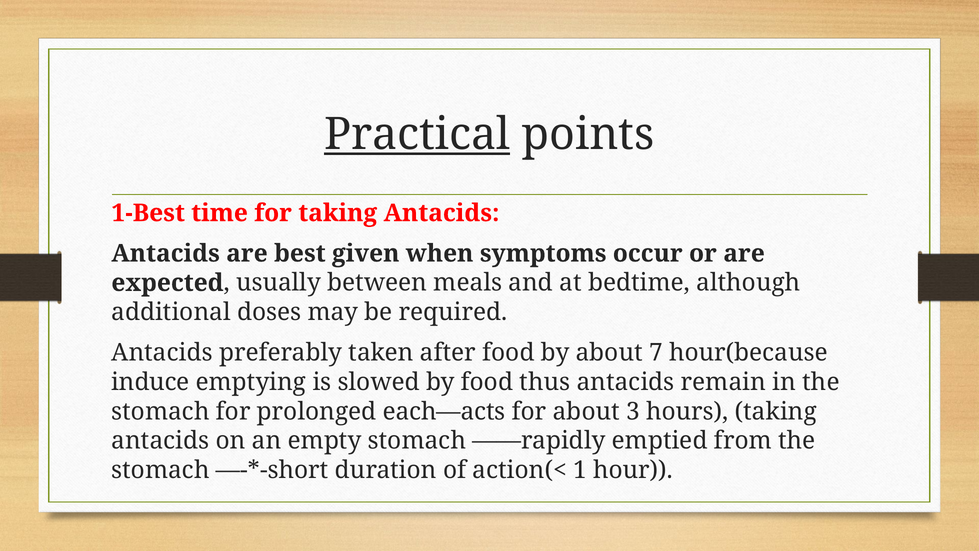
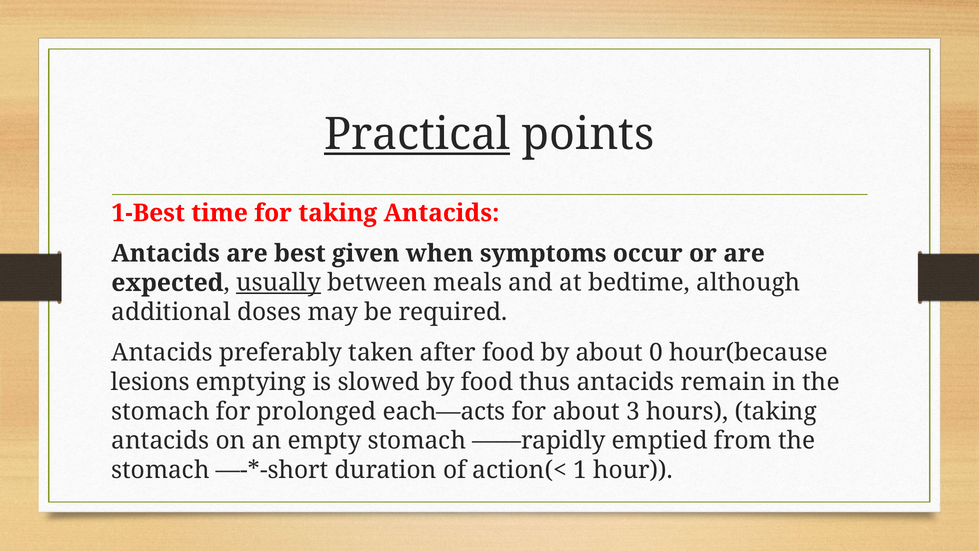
usually underline: none -> present
7: 7 -> 0
induce: induce -> lesions
